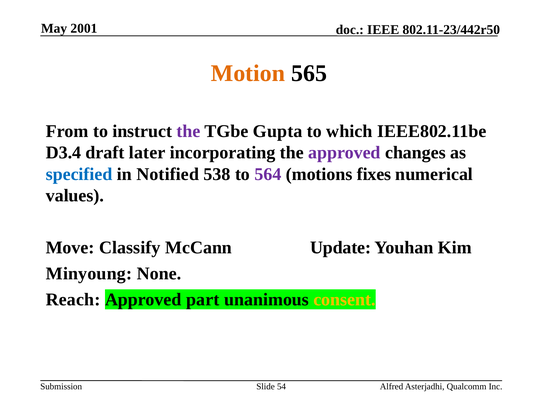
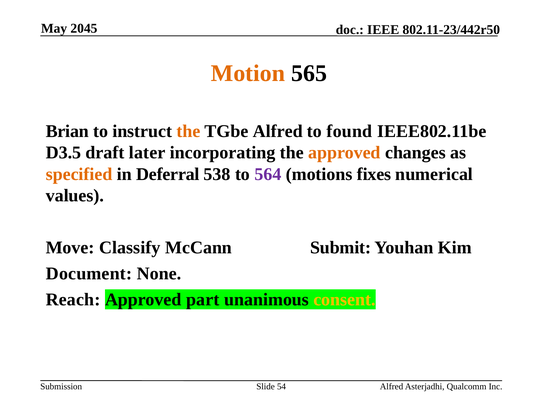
2001: 2001 -> 2045
From: From -> Brian
the at (189, 131) colour: purple -> orange
TGbe Gupta: Gupta -> Alfred
which: which -> found
D3.4: D3.4 -> D3.5
approved at (344, 153) colour: purple -> orange
specified colour: blue -> orange
Notified: Notified -> Deferral
Update: Update -> Submit
Minyoung: Minyoung -> Document
